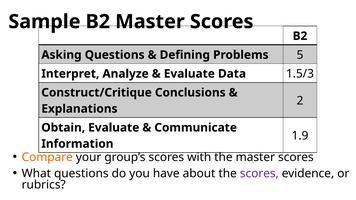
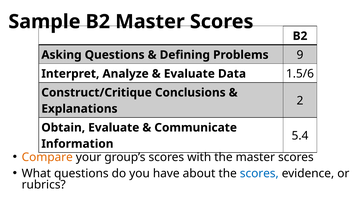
5: 5 -> 9
1.5/3: 1.5/3 -> 1.5/6
1.9: 1.9 -> 5.4
scores at (259, 174) colour: purple -> blue
